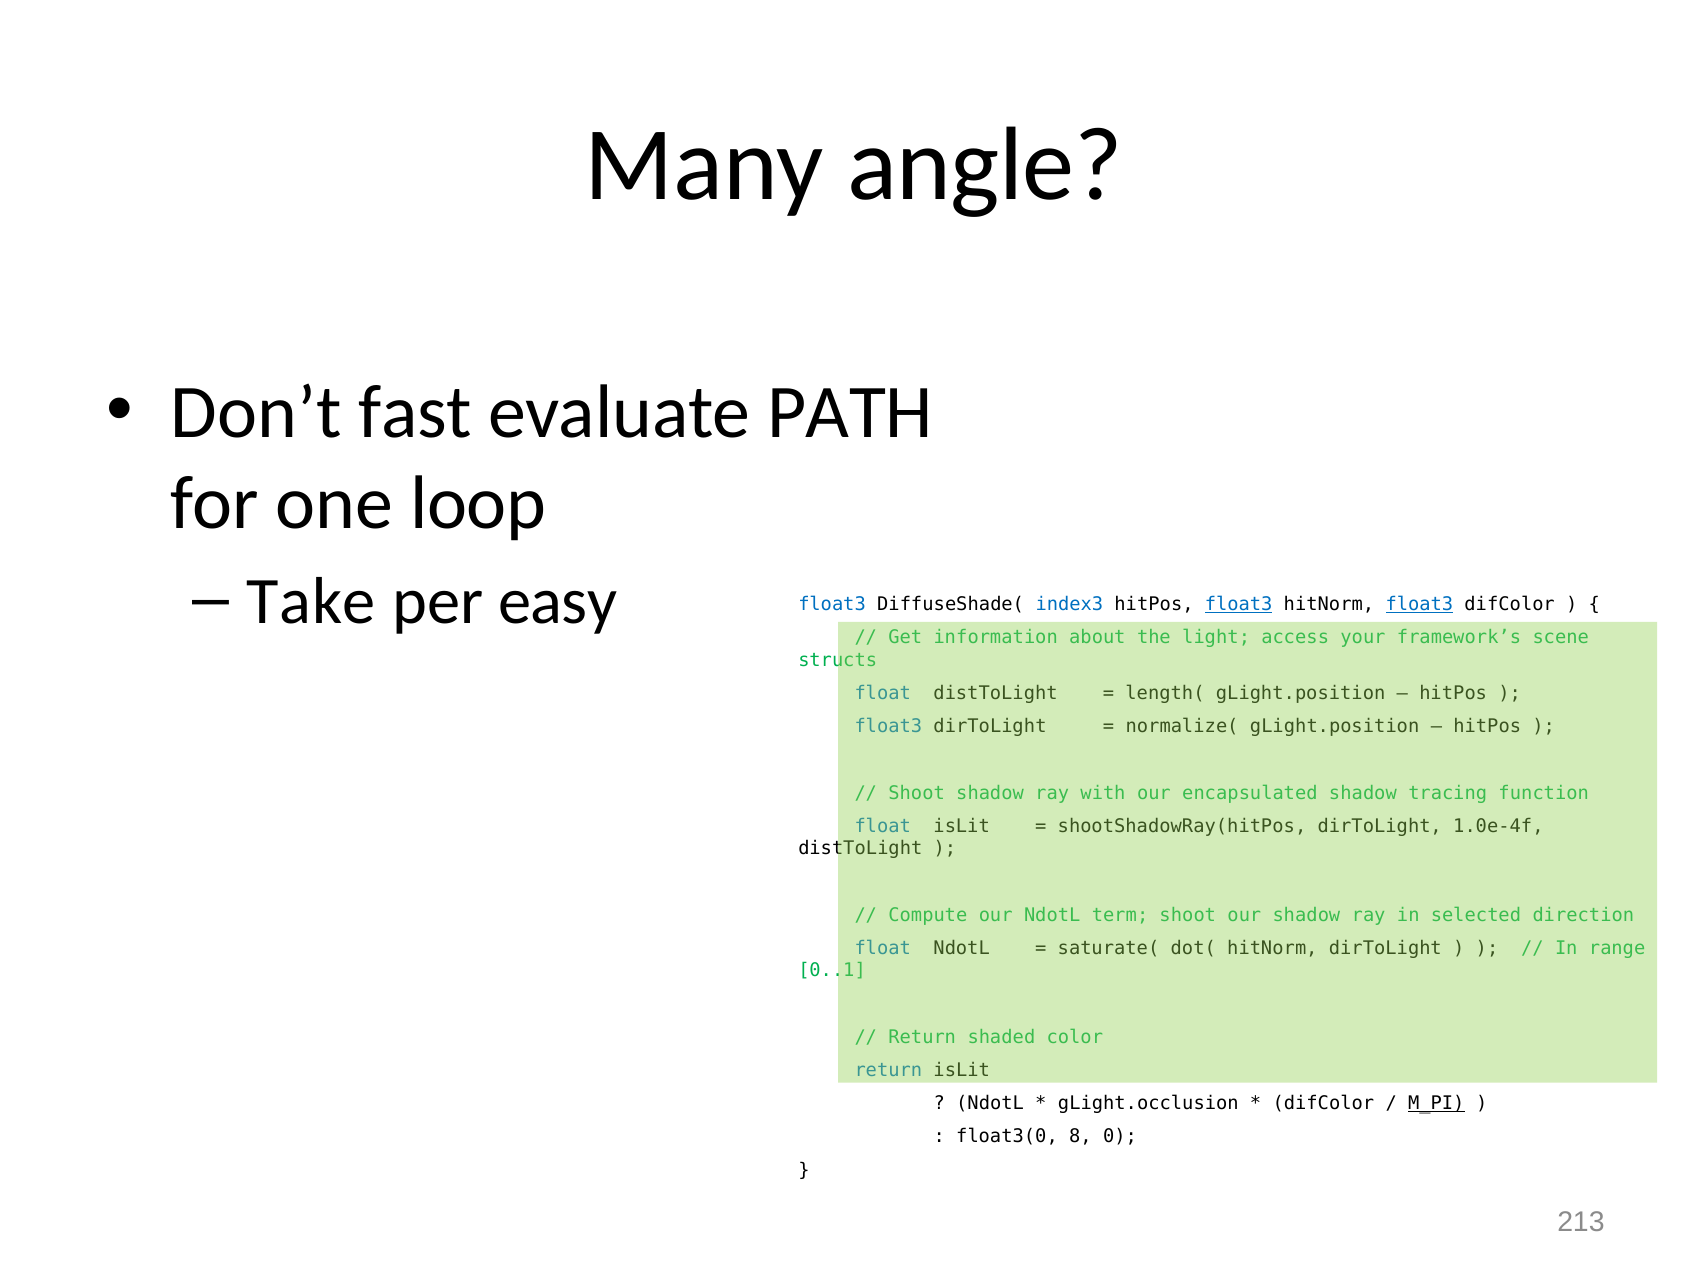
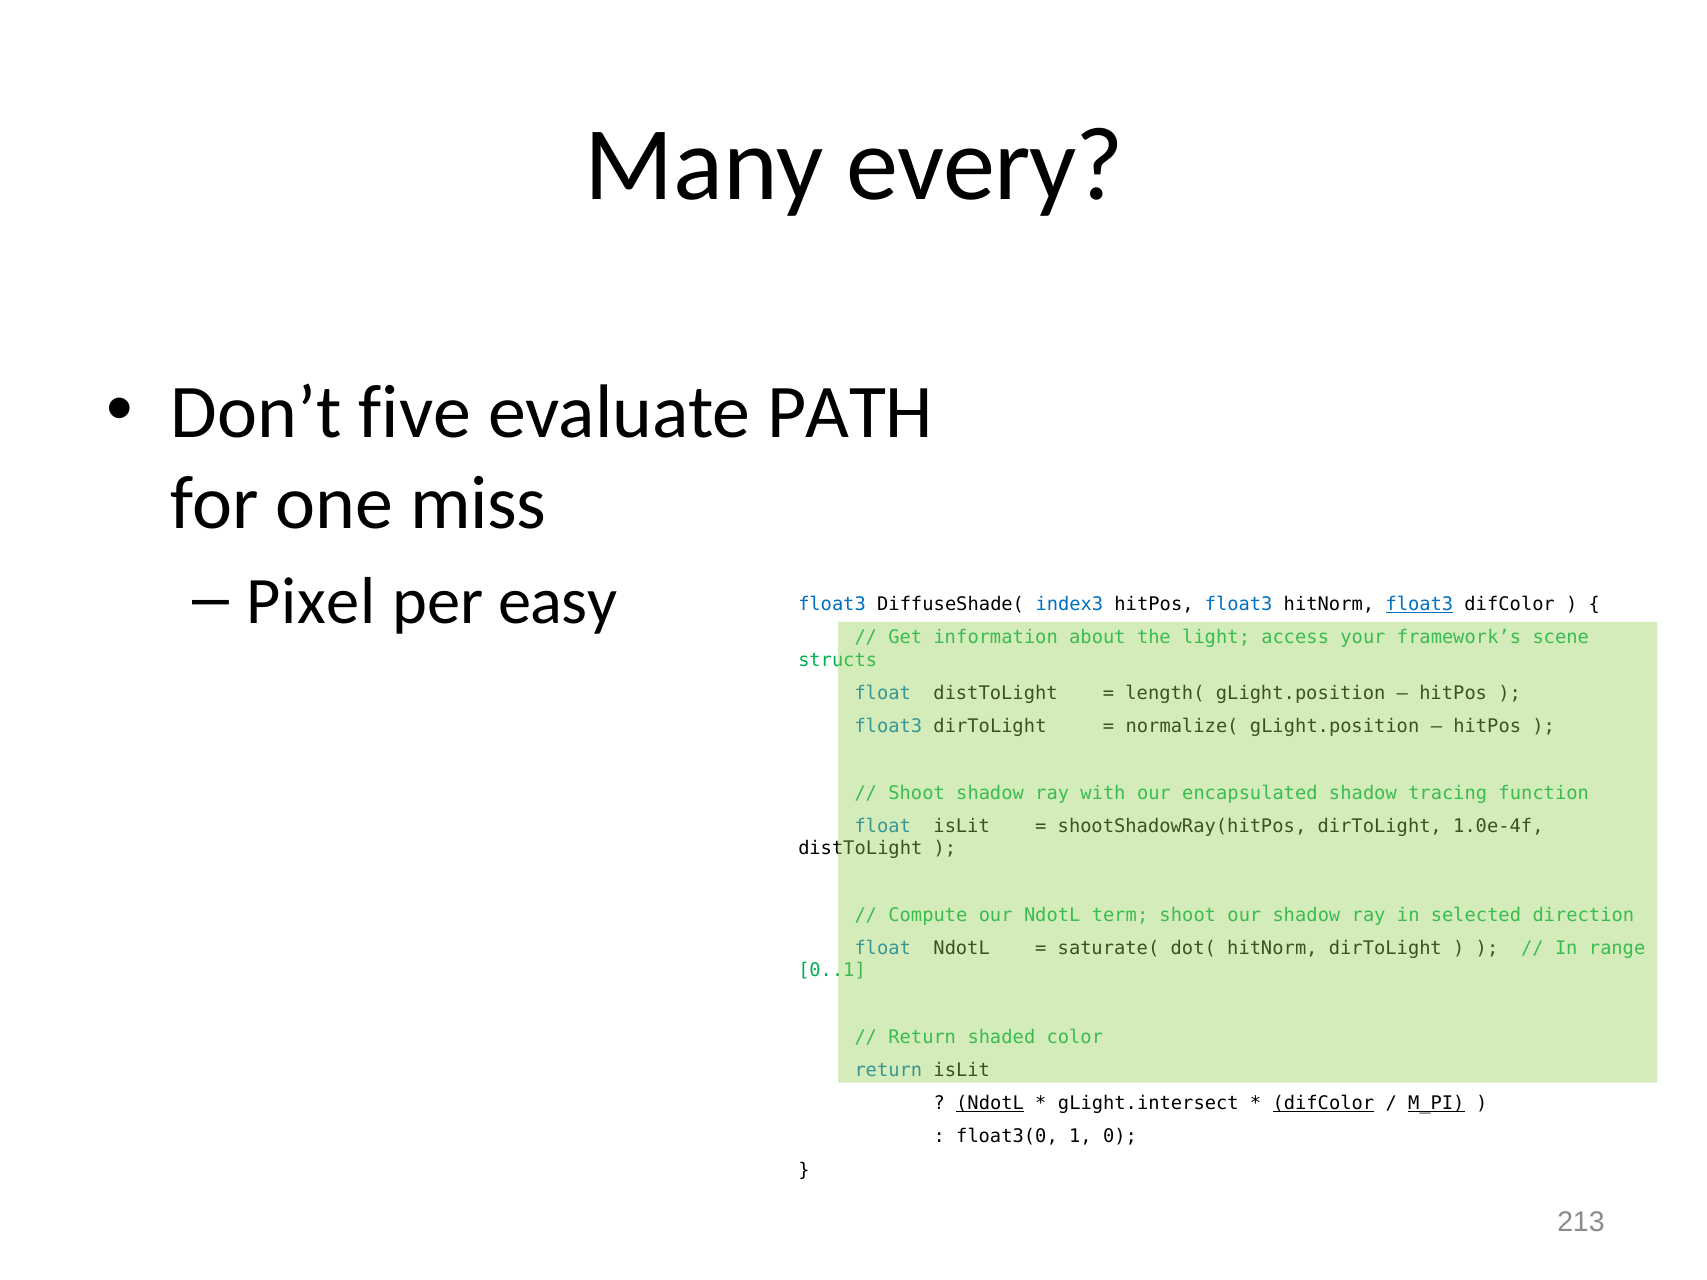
angle: angle -> every
fast: fast -> five
loop: loop -> miss
Take: Take -> Pixel
float3 at (1239, 605) underline: present -> none
NdotL at (990, 1104) underline: none -> present
gLight.occlusion: gLight.occlusion -> gLight.intersect
difColor at (1323, 1104) underline: none -> present
8: 8 -> 1
